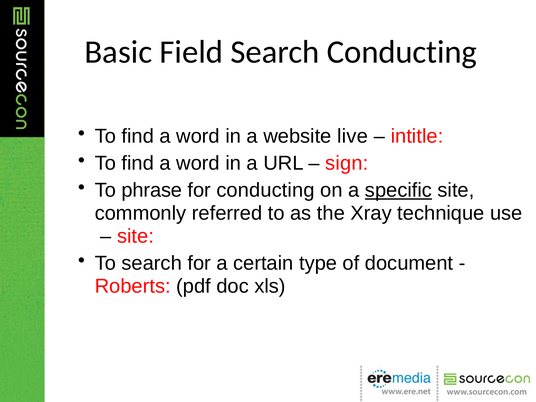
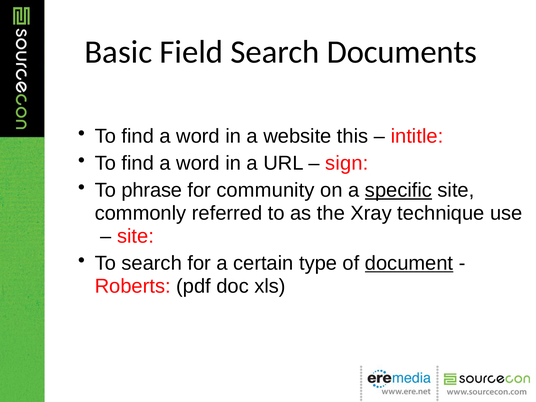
Search Conducting: Conducting -> Documents
live: live -> this
for conducting: conducting -> community
document underline: none -> present
